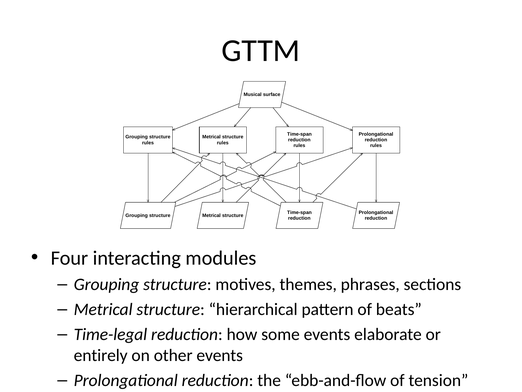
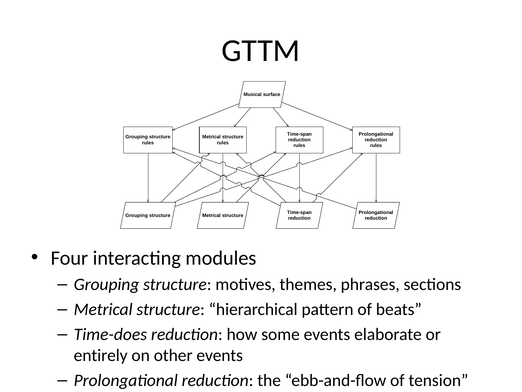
Time-legal: Time-legal -> Time-does
